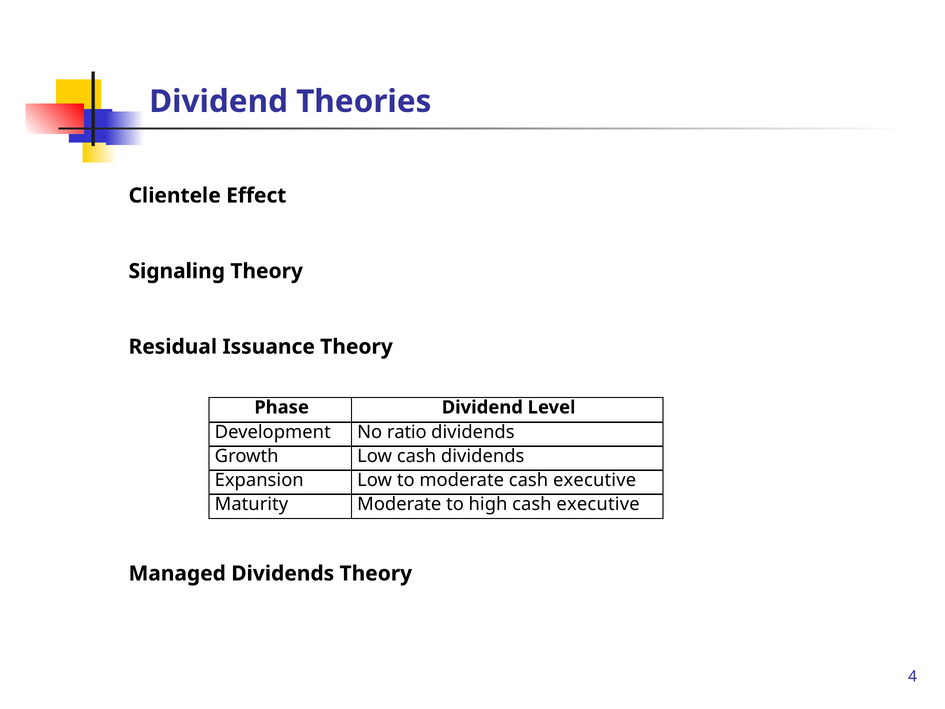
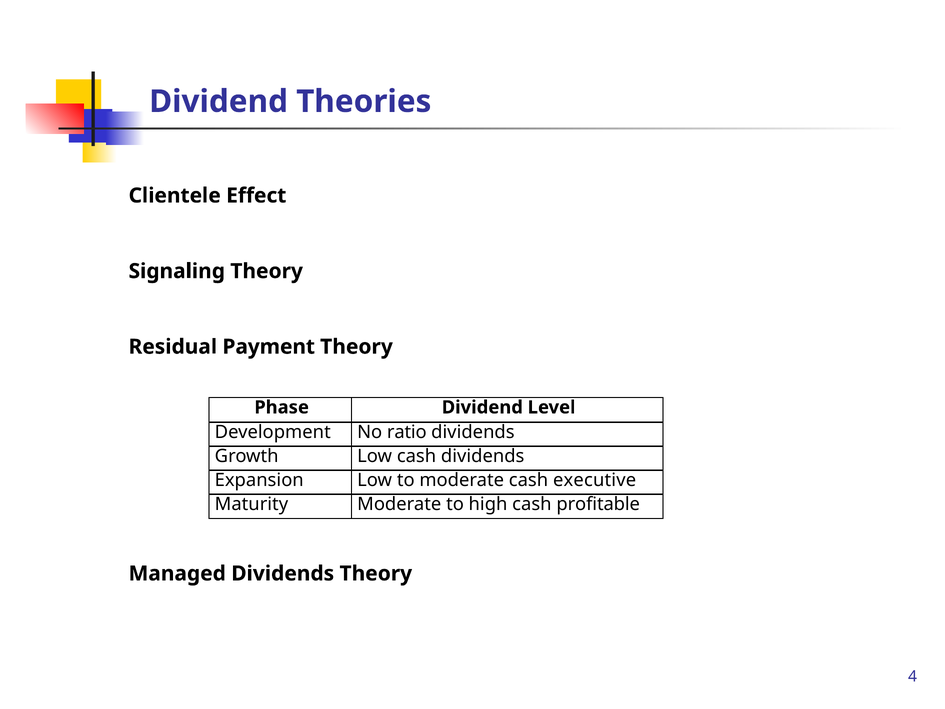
Issuance: Issuance -> Payment
high cash executive: executive -> profitable
